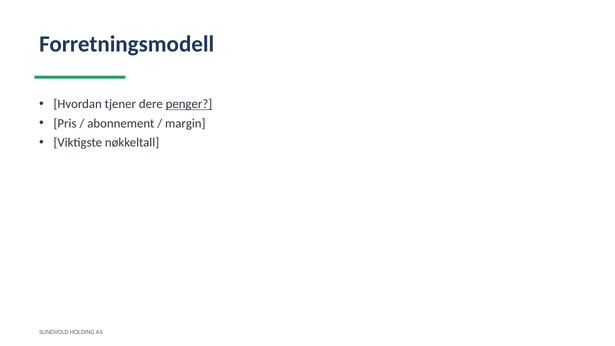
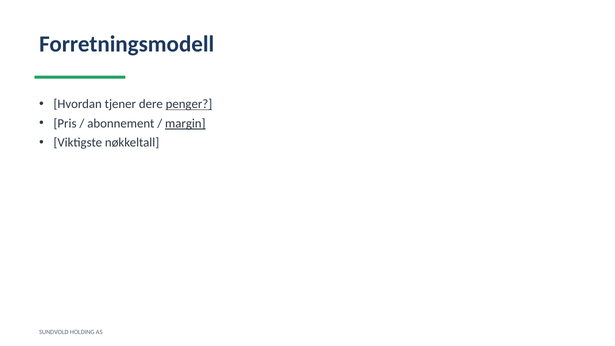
margin underline: none -> present
